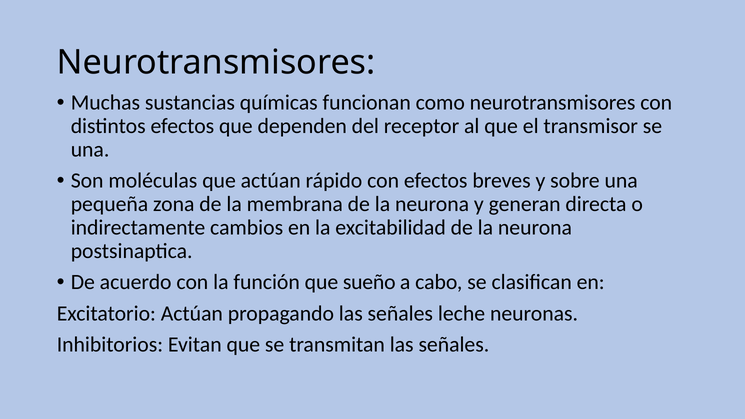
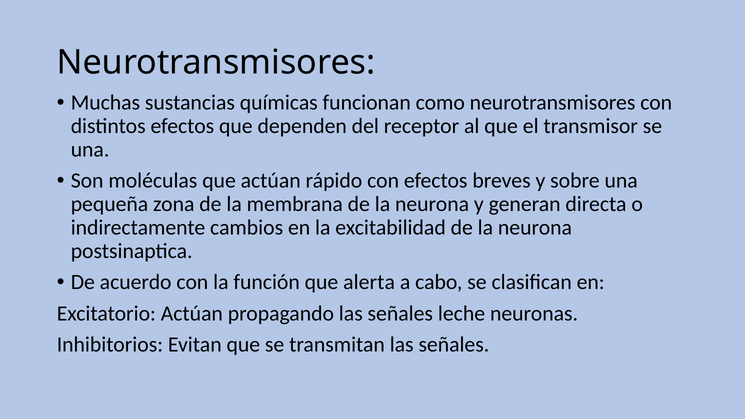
sueño: sueño -> alerta
